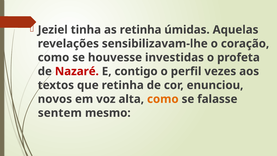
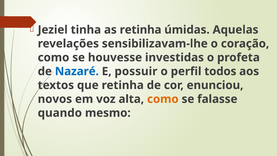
Nazaré colour: red -> blue
contigo: contigo -> possuir
vezes: vezes -> todos
sentem: sentem -> quando
